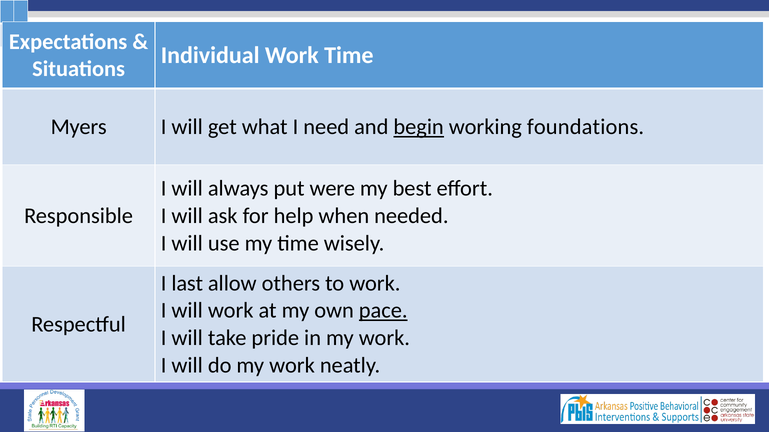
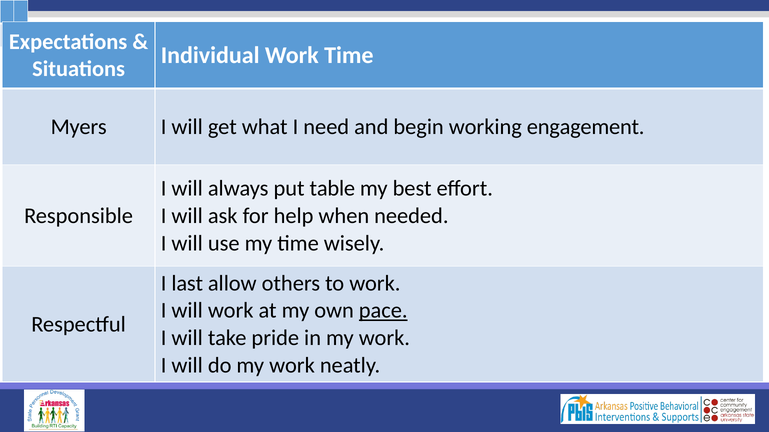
begin underline: present -> none
foundations: foundations -> engagement
were: were -> table
